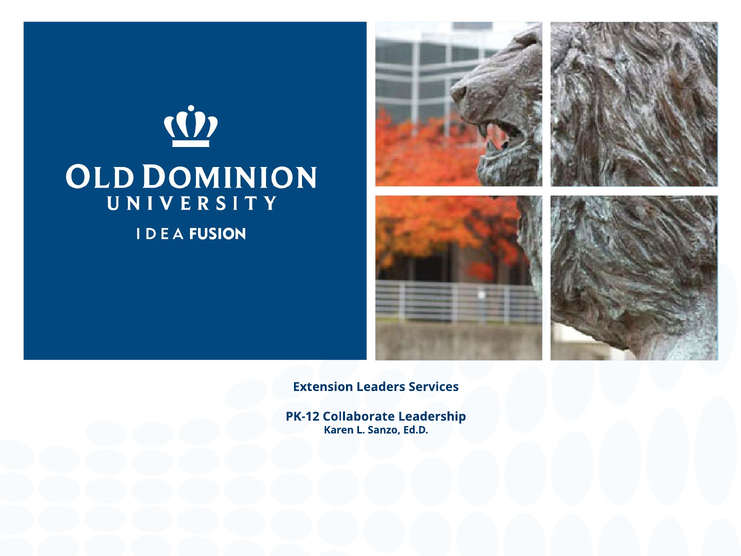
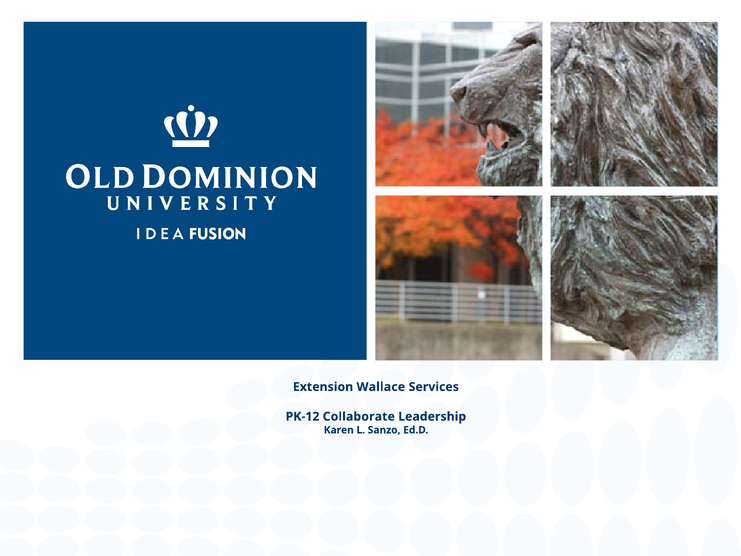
Leaders: Leaders -> Wallace
